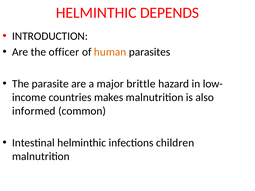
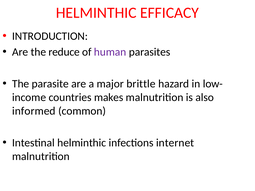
DEPENDS: DEPENDS -> EFFICACY
officer: officer -> reduce
human colour: orange -> purple
children: children -> internet
